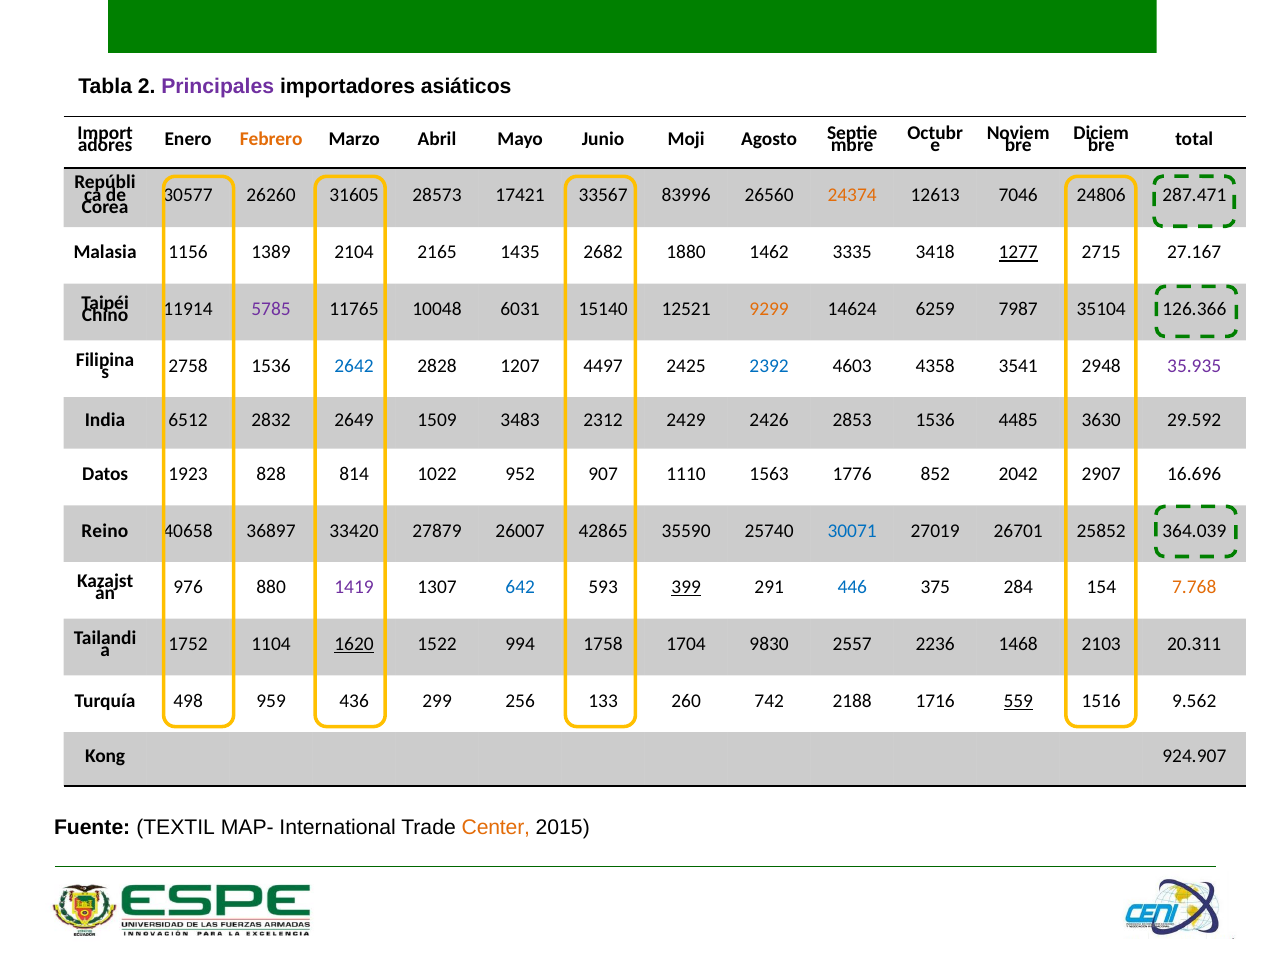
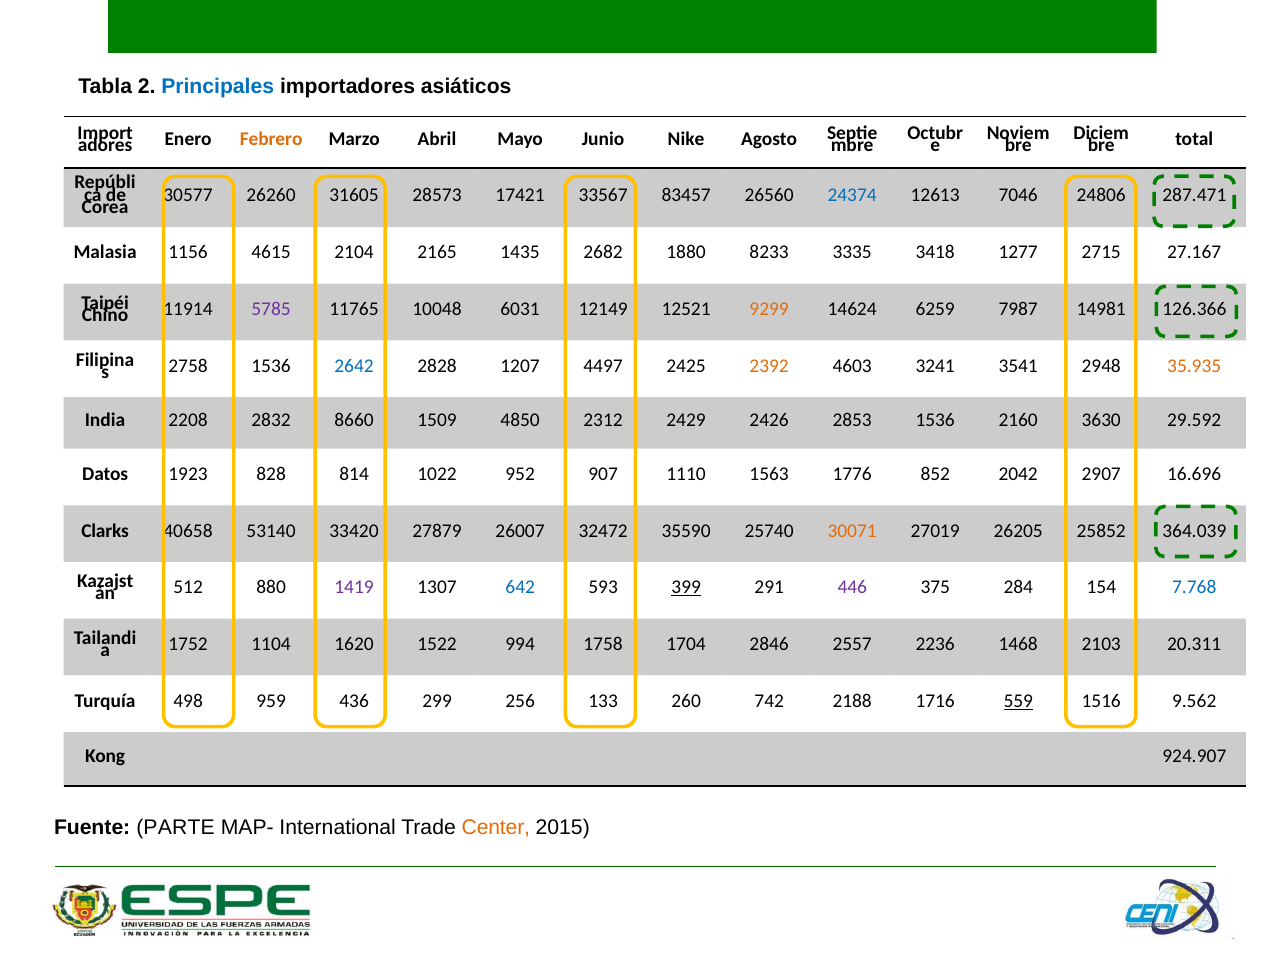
Principales colour: purple -> blue
Moji: Moji -> Nike
83996: 83996 -> 83457
24374 colour: orange -> blue
1389: 1389 -> 4615
1462: 1462 -> 8233
1277 underline: present -> none
15140: 15140 -> 12149
35104: 35104 -> 14981
2392 colour: blue -> orange
4358: 4358 -> 3241
35.935 colour: purple -> orange
6512: 6512 -> 2208
2649: 2649 -> 8660
3483: 3483 -> 4850
4485: 4485 -> 2160
Reino: Reino -> Clarks
36897: 36897 -> 53140
42865: 42865 -> 32472
30071 colour: blue -> orange
26701: 26701 -> 26205
976: 976 -> 512
446 colour: blue -> purple
7.768 colour: orange -> blue
1620 underline: present -> none
9830: 9830 -> 2846
TEXTIL: TEXTIL -> PARTE
